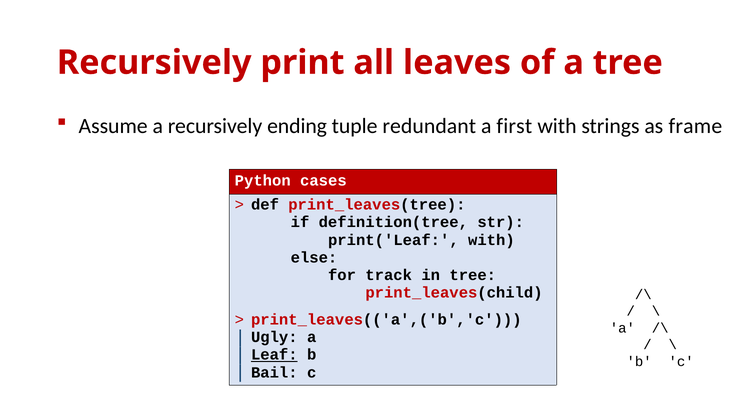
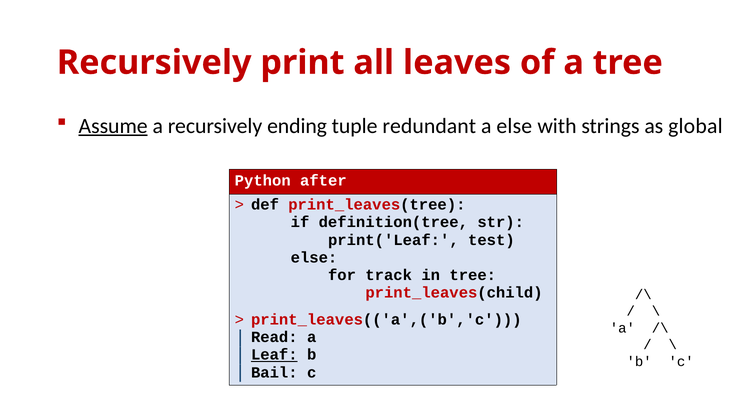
Assume underline: none -> present
a first: first -> else
frame: frame -> global
cases: cases -> after
print('Leaf with: with -> test
Ugly: Ugly -> Read
